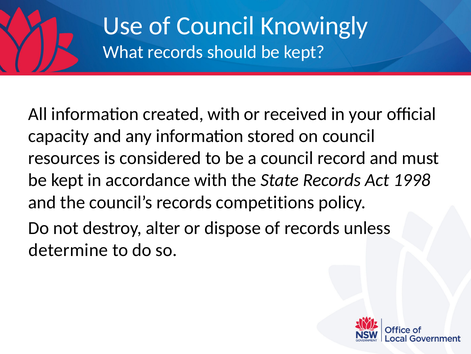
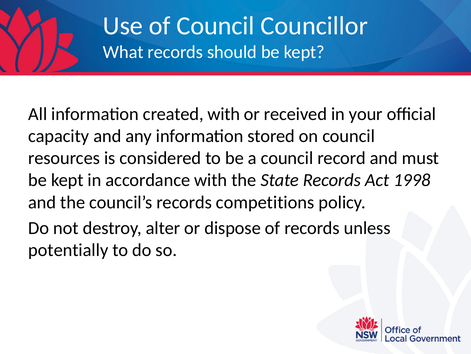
Knowingly: Knowingly -> Councillor
determine: determine -> potentially
